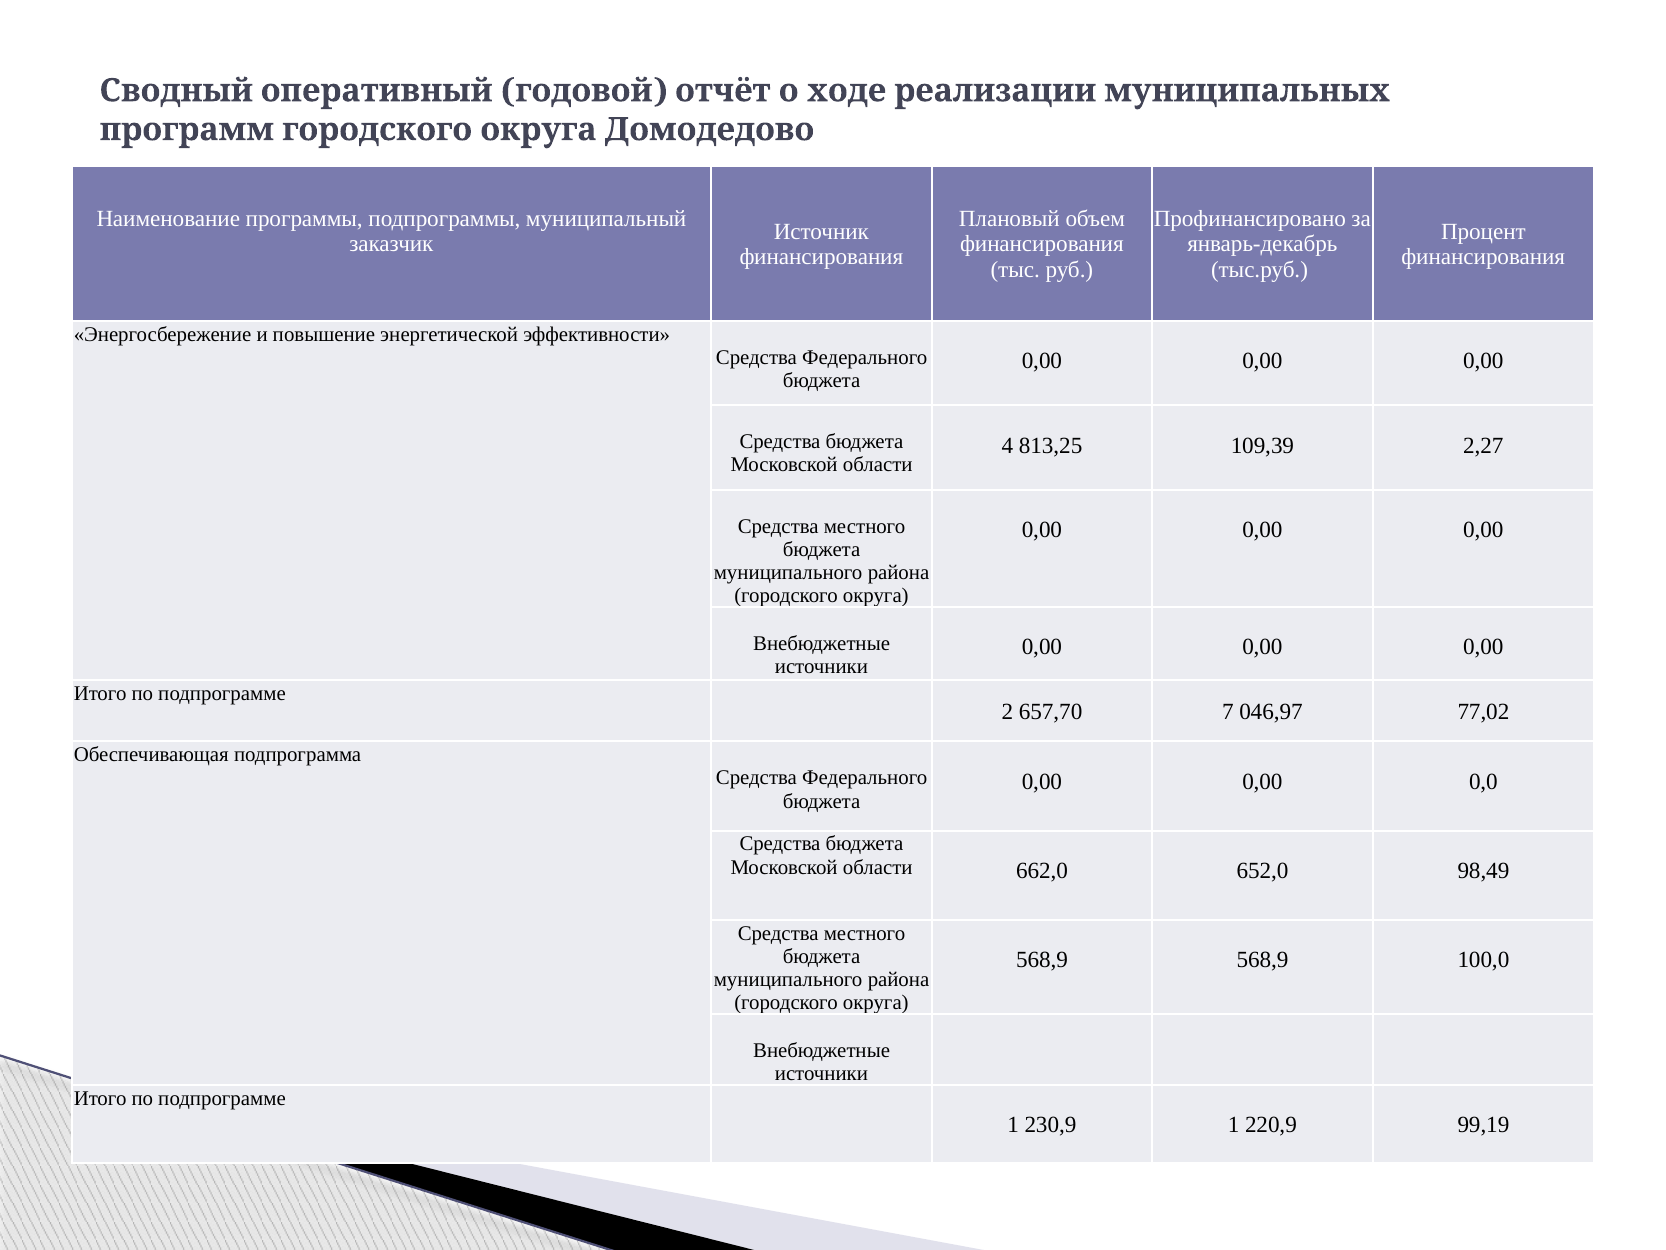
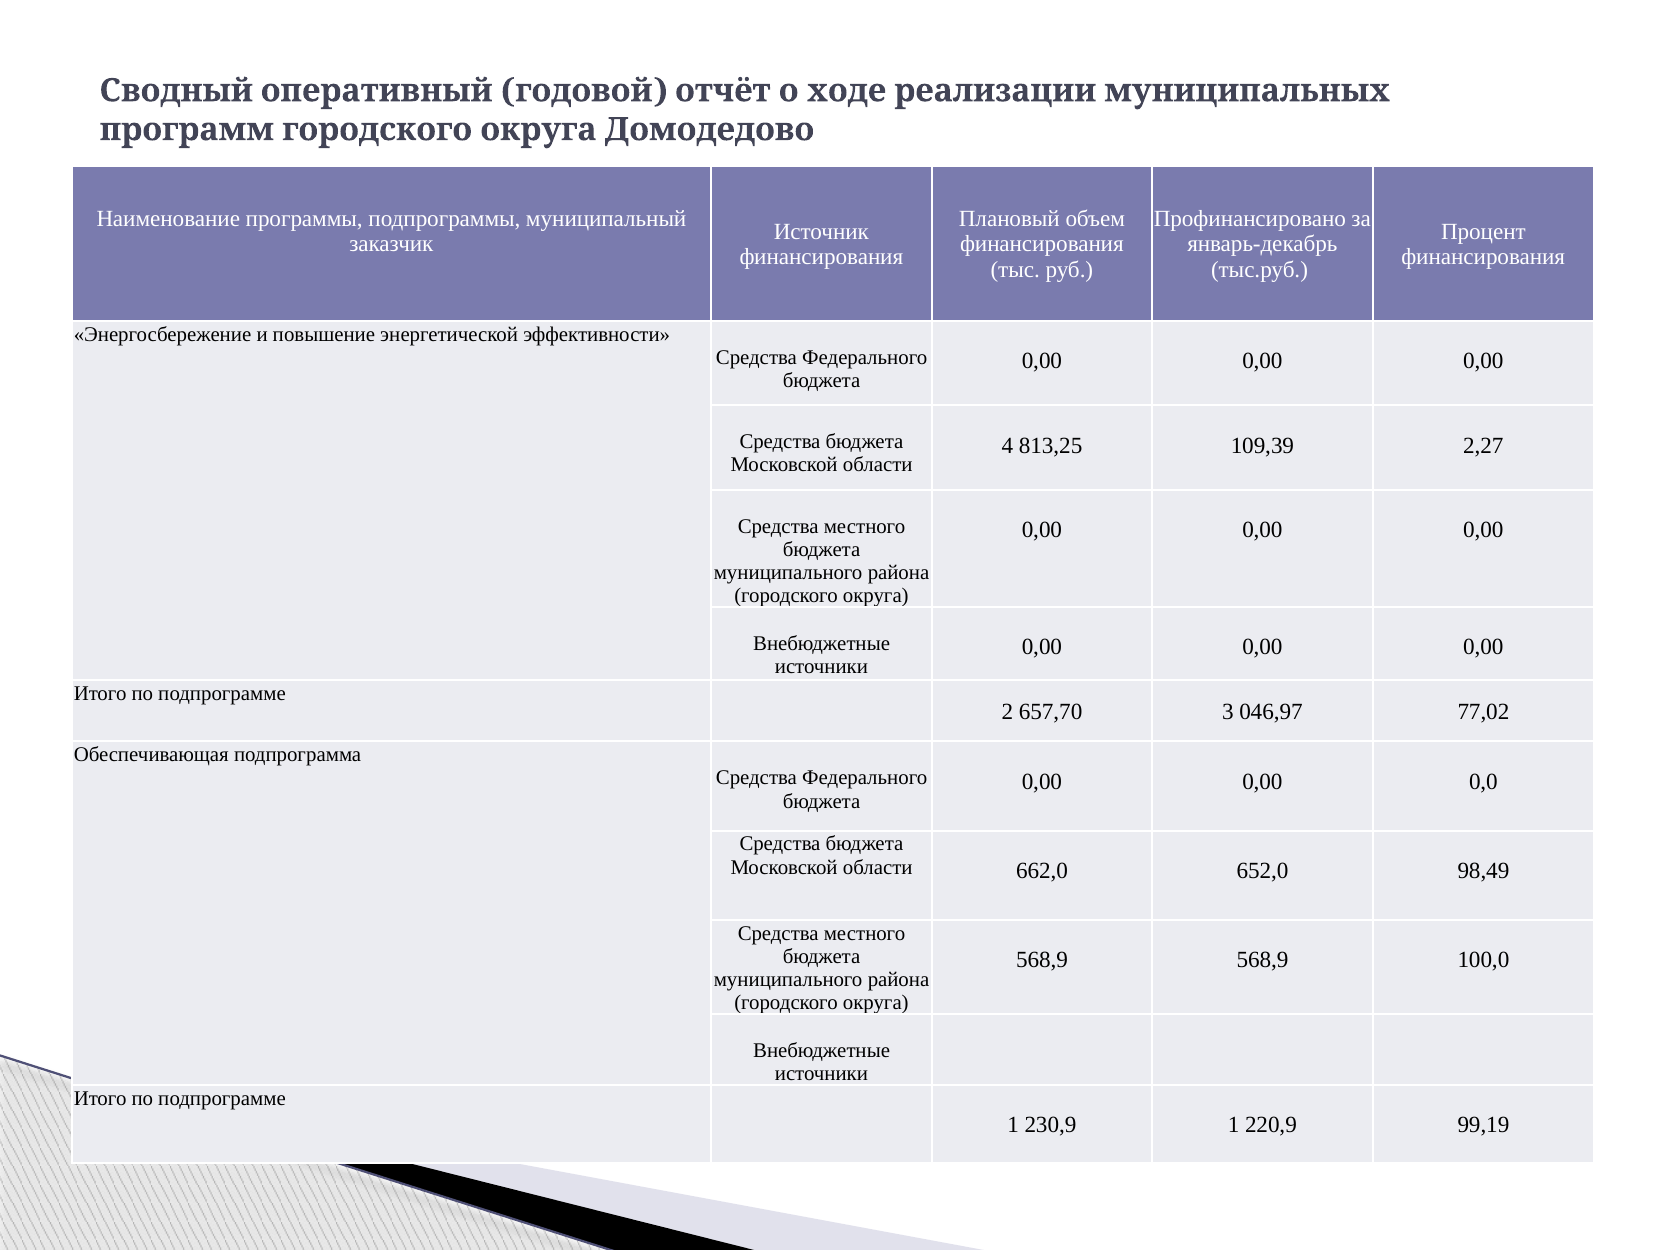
7: 7 -> 3
